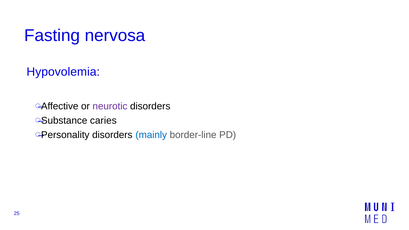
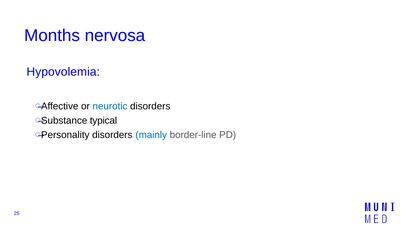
Fasting: Fasting -> Months
neurotic colour: purple -> blue
caries: caries -> typical
